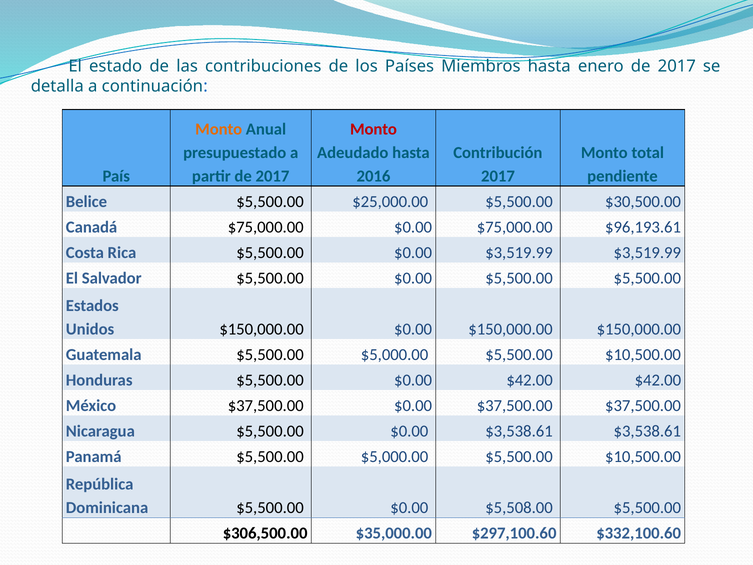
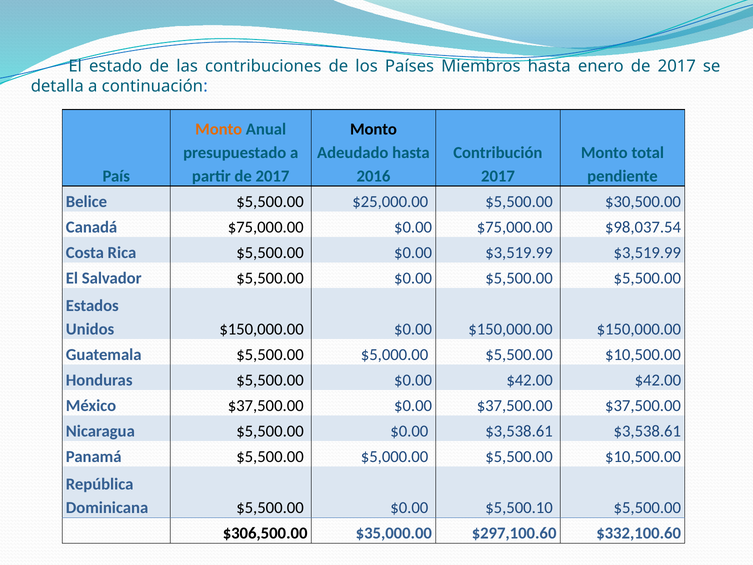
Monto at (373, 129) colour: red -> black
$96,193.61: $96,193.61 -> $98,037.54
$5,508.00: $5,508.00 -> $5,500.10
